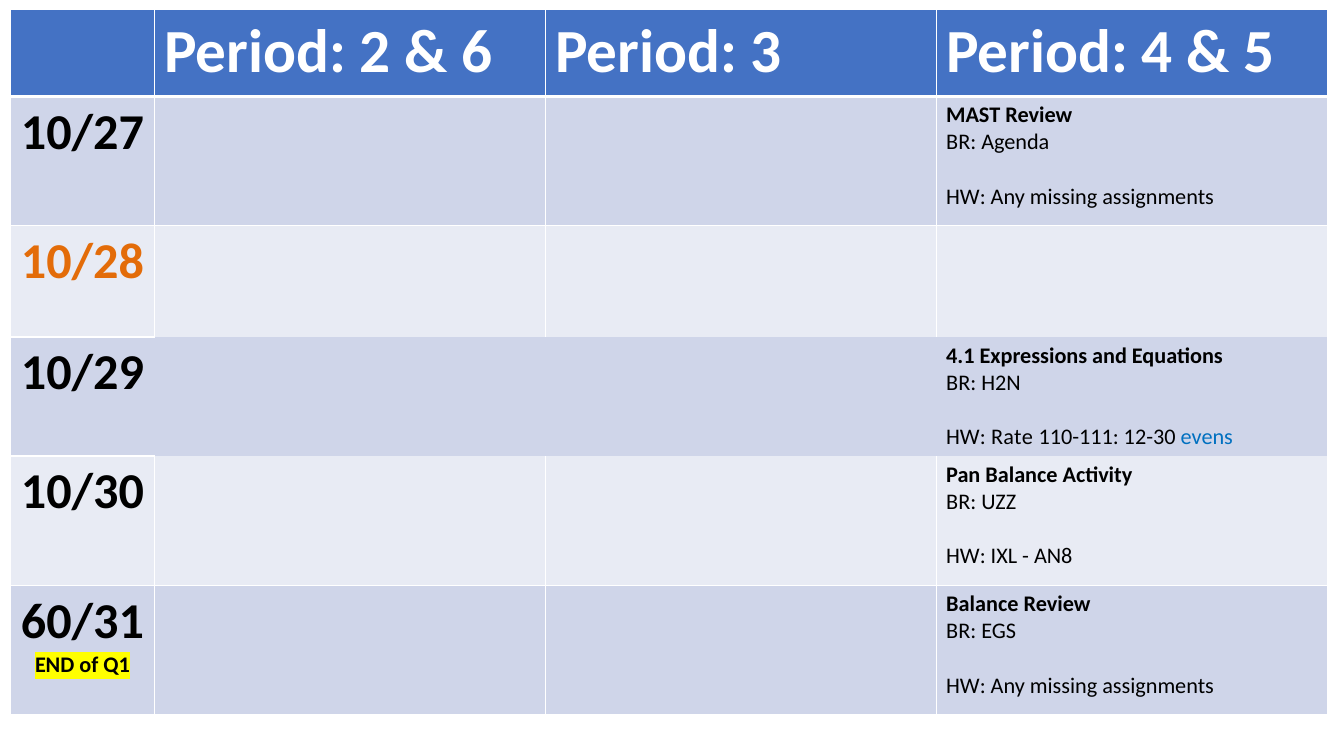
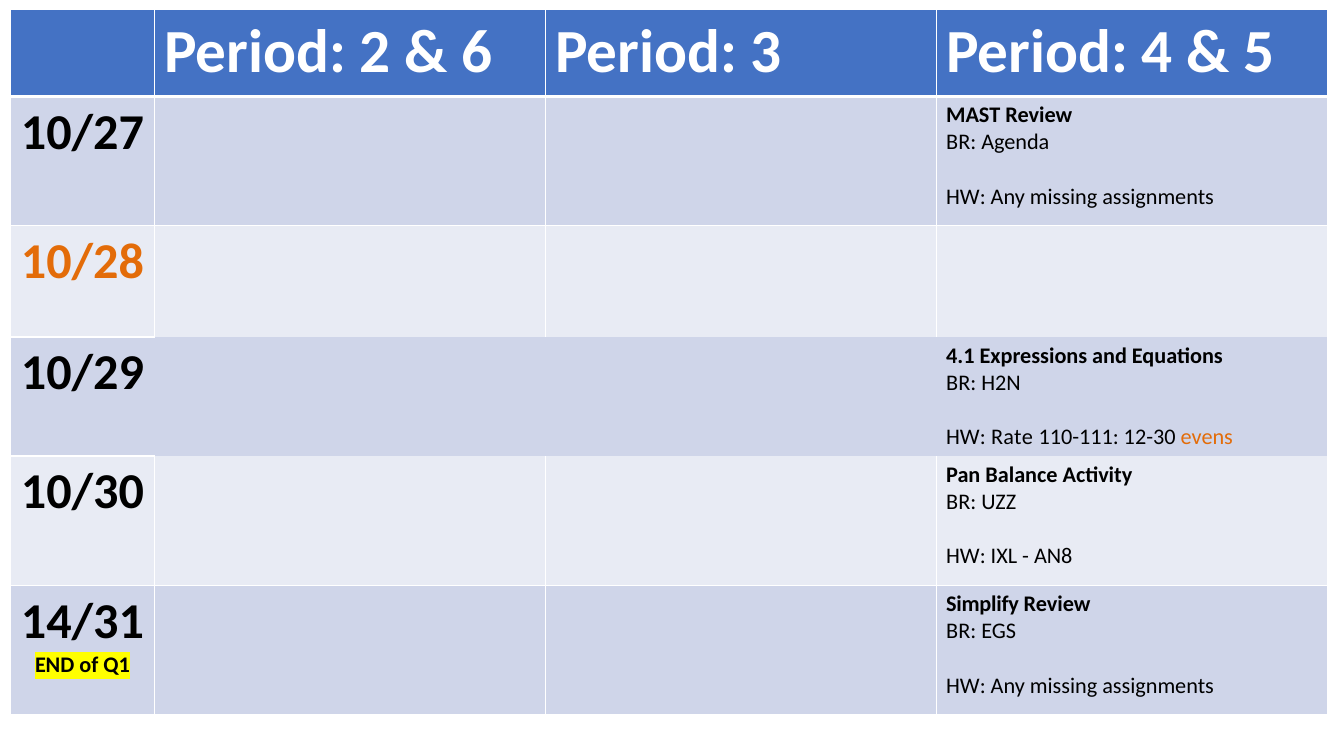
evens colour: blue -> orange
Balance at (982, 604): Balance -> Simplify
60/31: 60/31 -> 14/31
